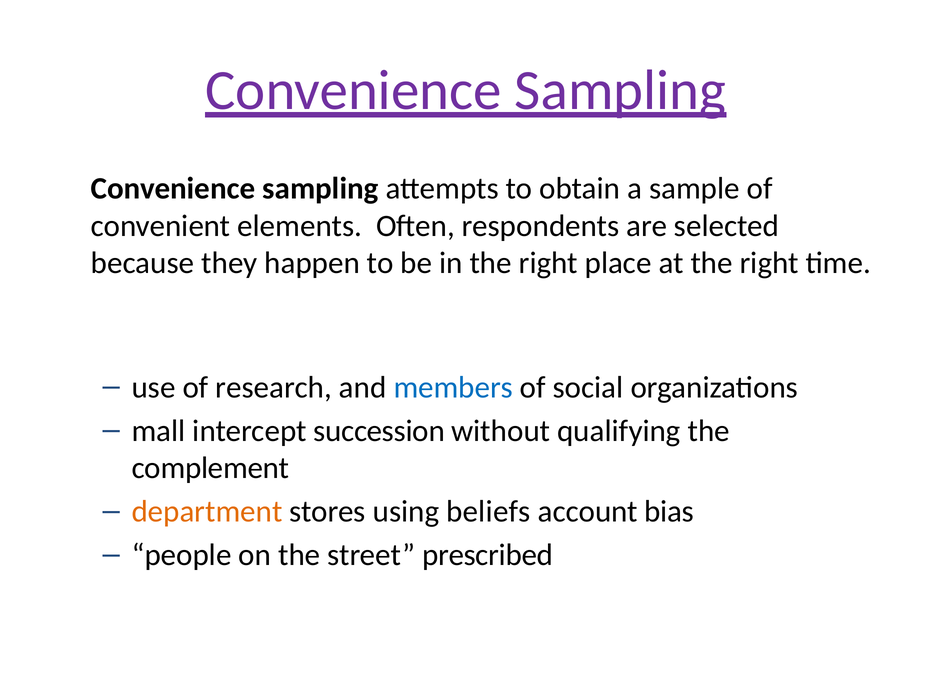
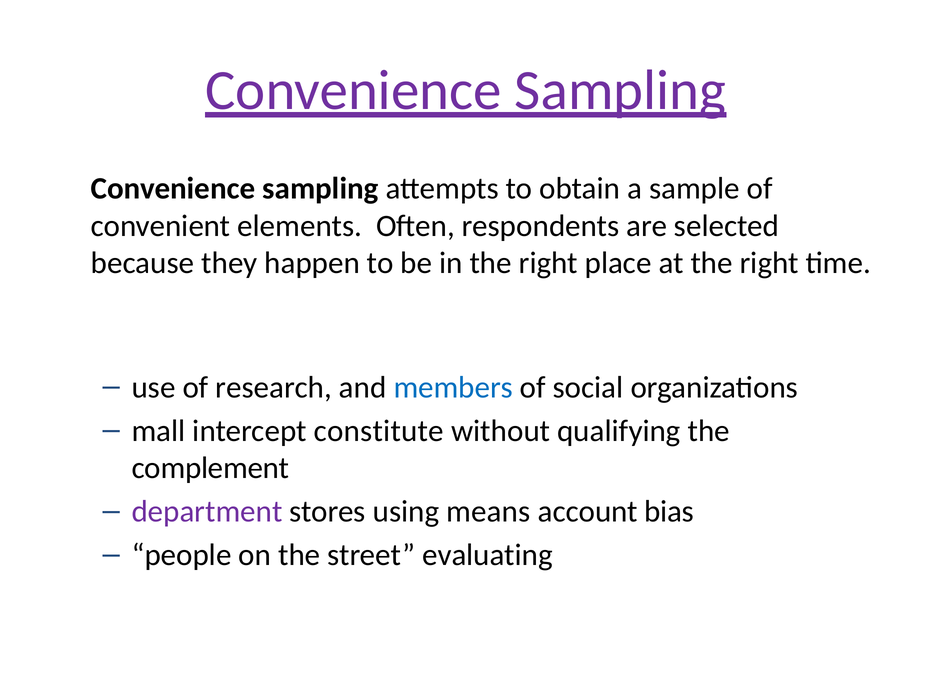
succession: succession -> constitute
department colour: orange -> purple
beliefs: beliefs -> means
prescribed: prescribed -> evaluating
